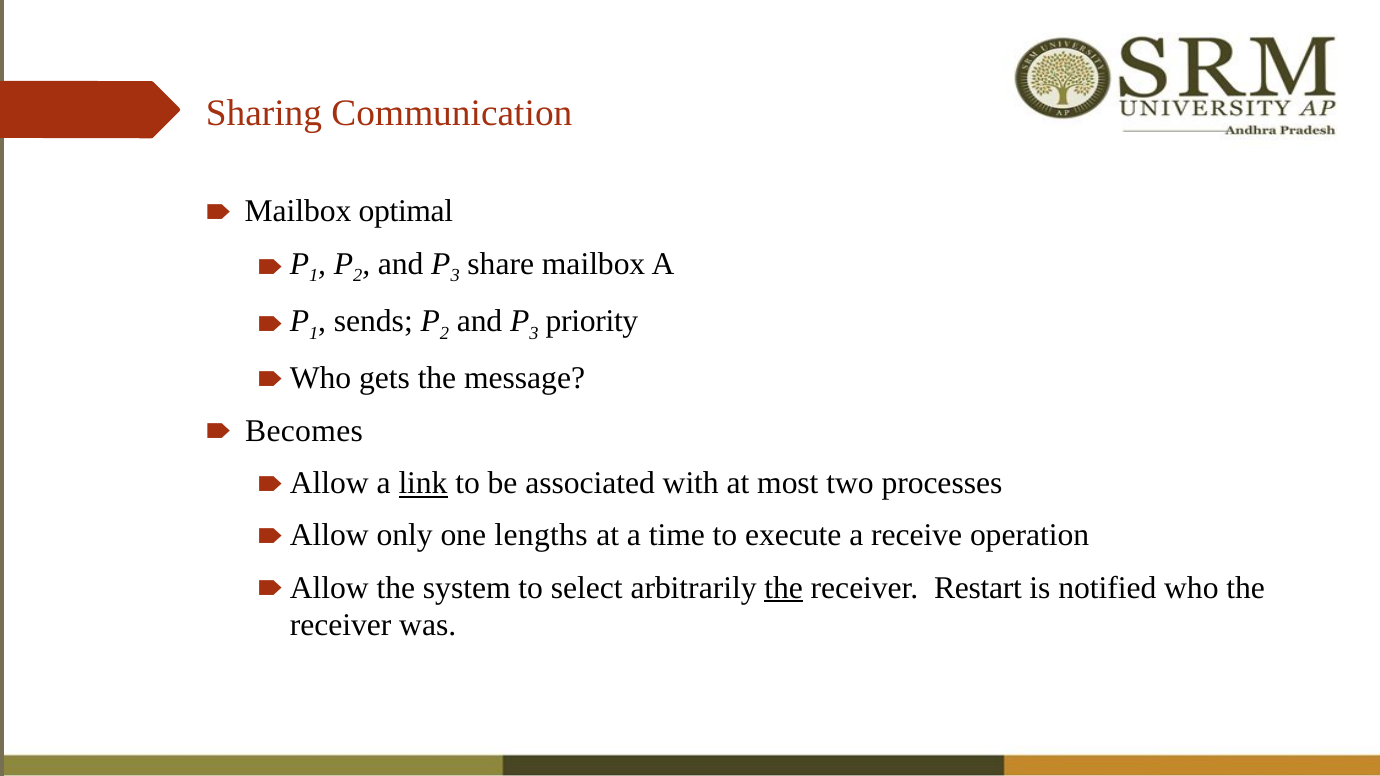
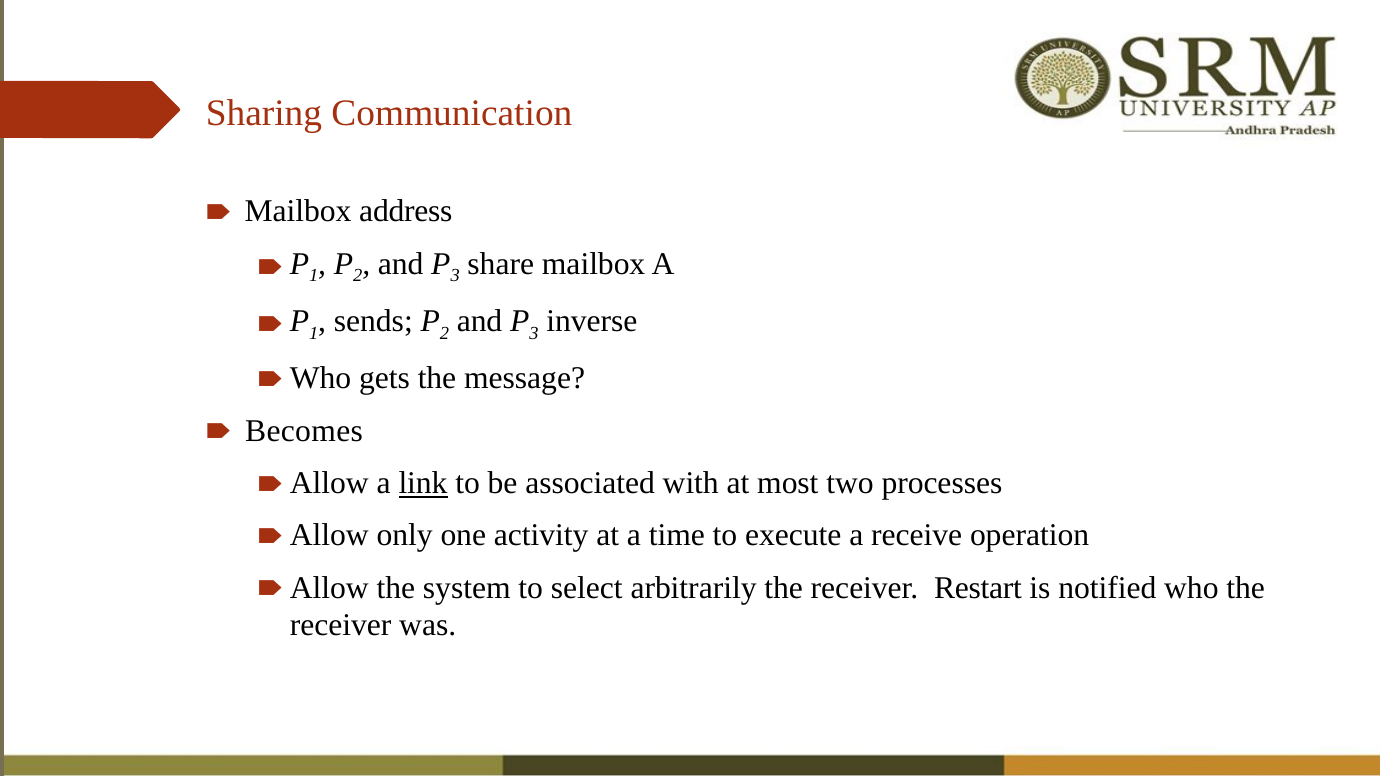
optimal: optimal -> address
priority: priority -> inverse
lengths: lengths -> activity
the at (784, 588) underline: present -> none
